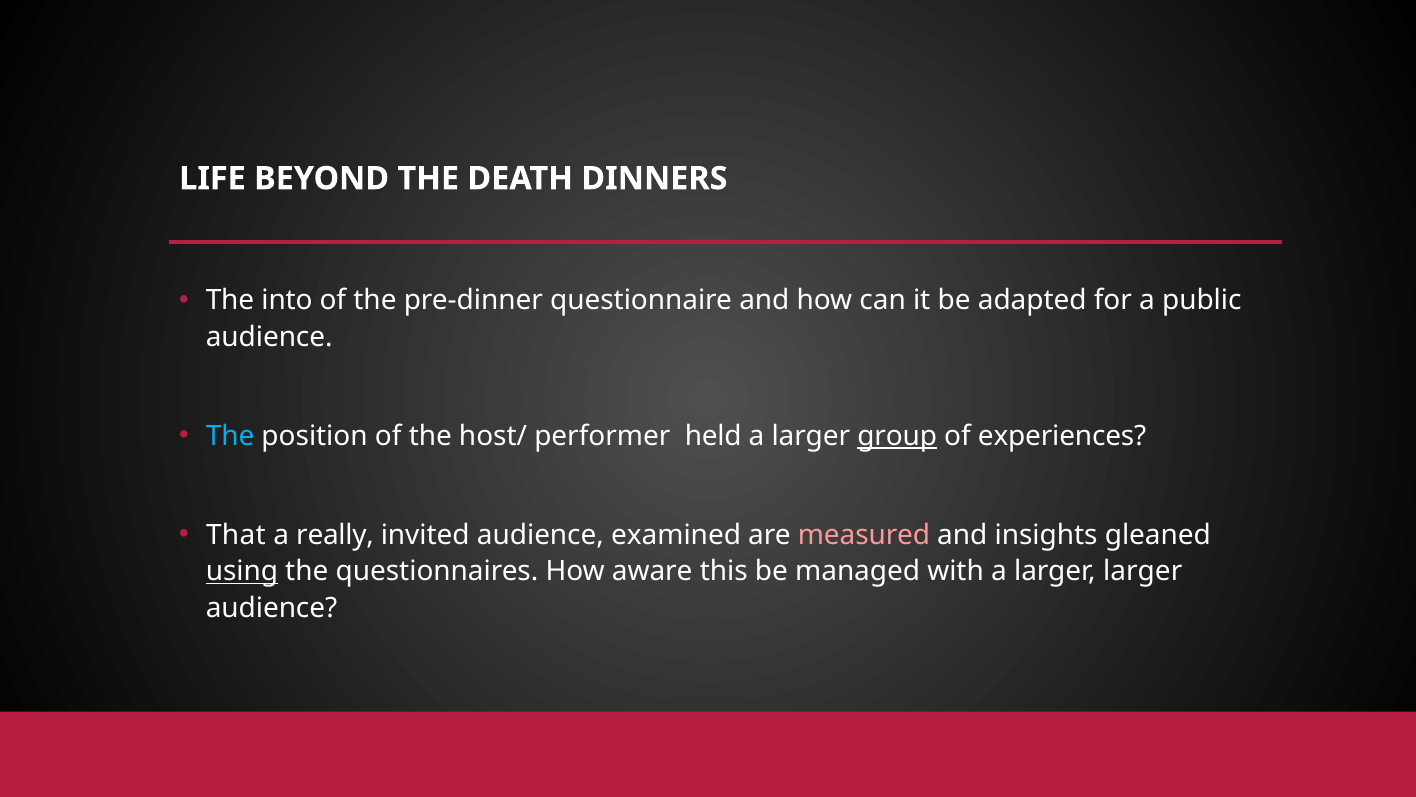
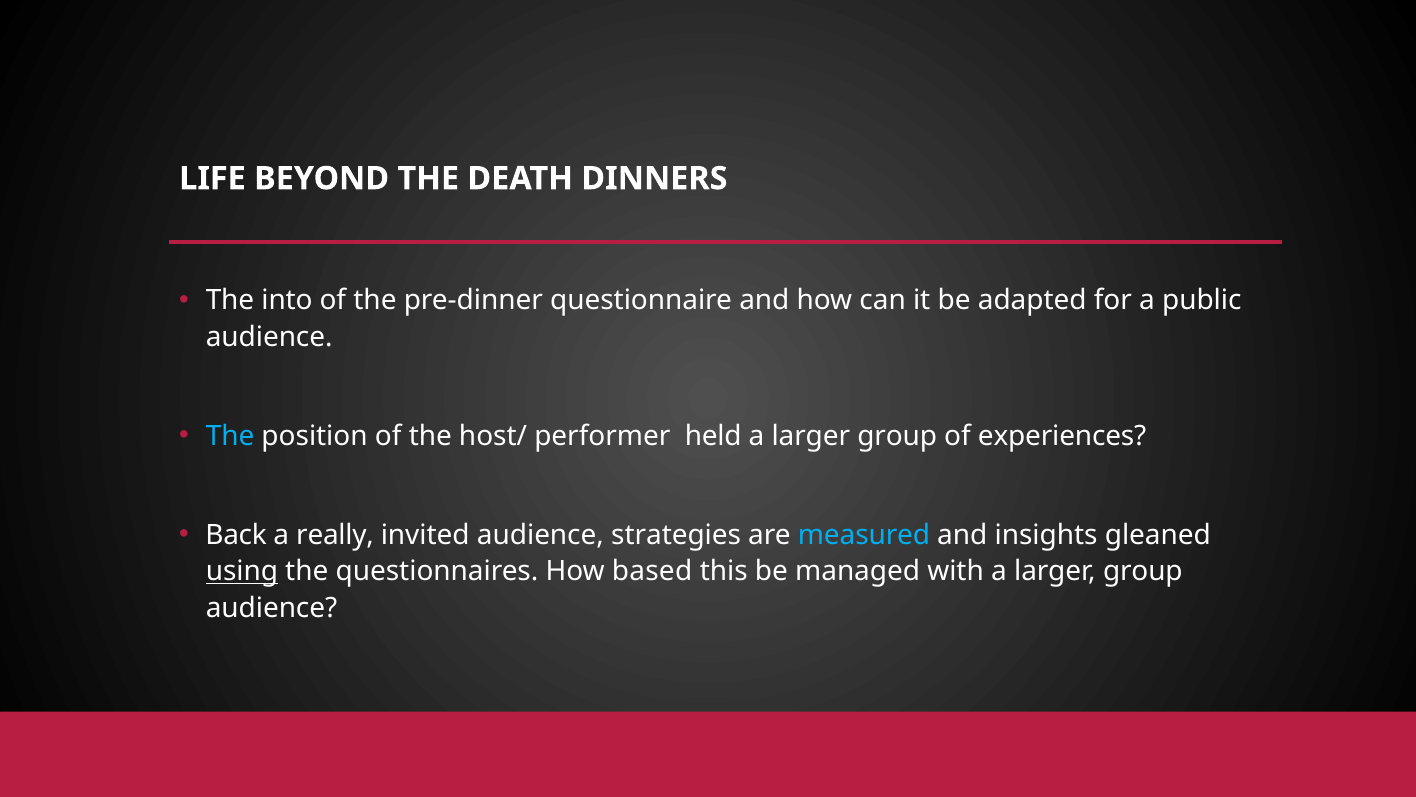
group at (897, 436) underline: present -> none
That: That -> Back
examined: examined -> strategies
measured colour: pink -> light blue
aware: aware -> based
with a larger larger: larger -> group
